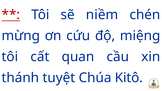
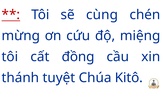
niềm: niềm -> cùng
quan: quan -> đồng
